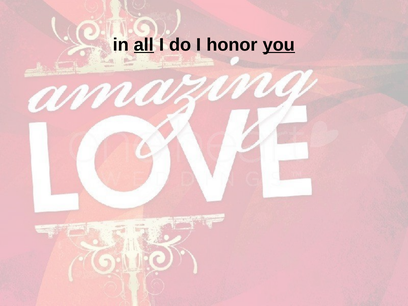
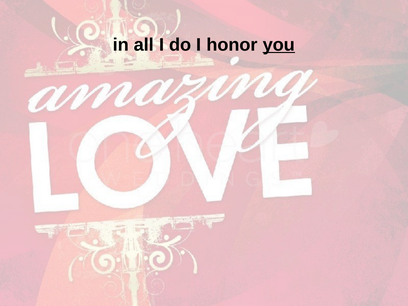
all underline: present -> none
